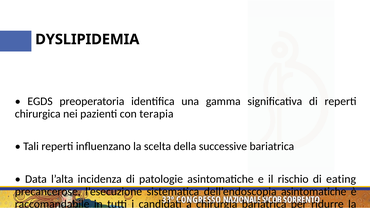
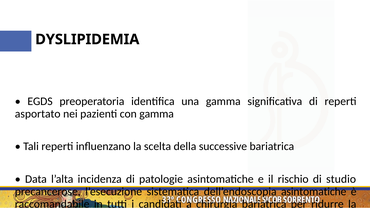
chirurgica: chirurgica -> asportato
con terapia: terapia -> gamma
eating: eating -> studio
